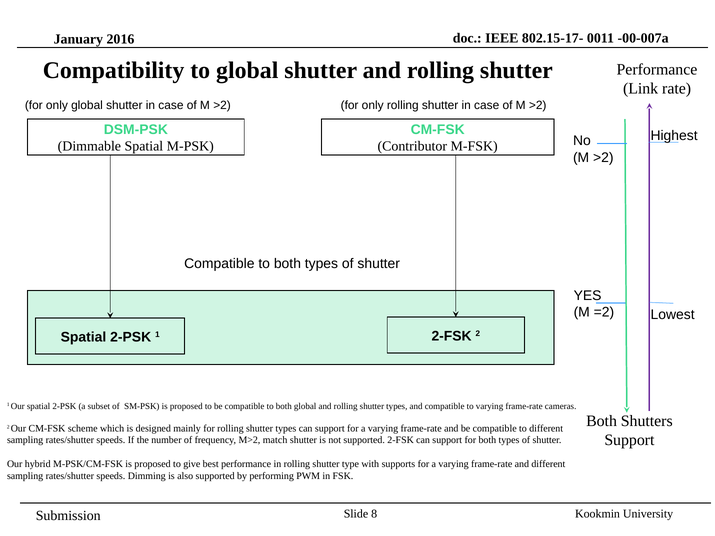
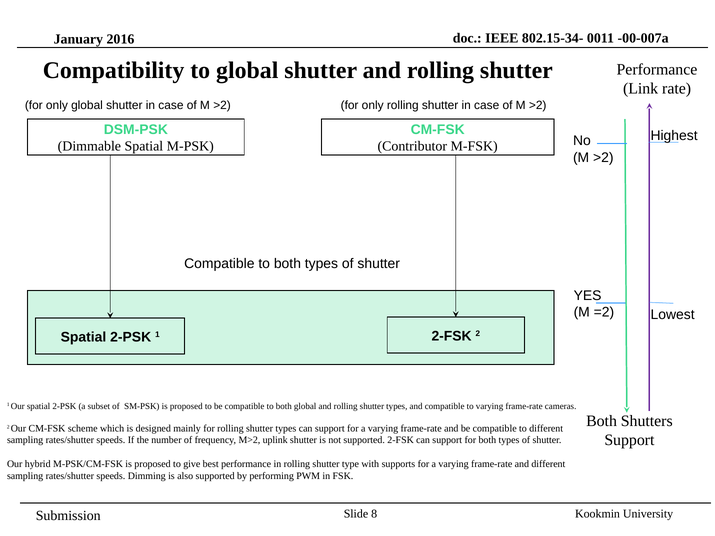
802.15-17-: 802.15-17- -> 802.15-34-
match: match -> uplink
